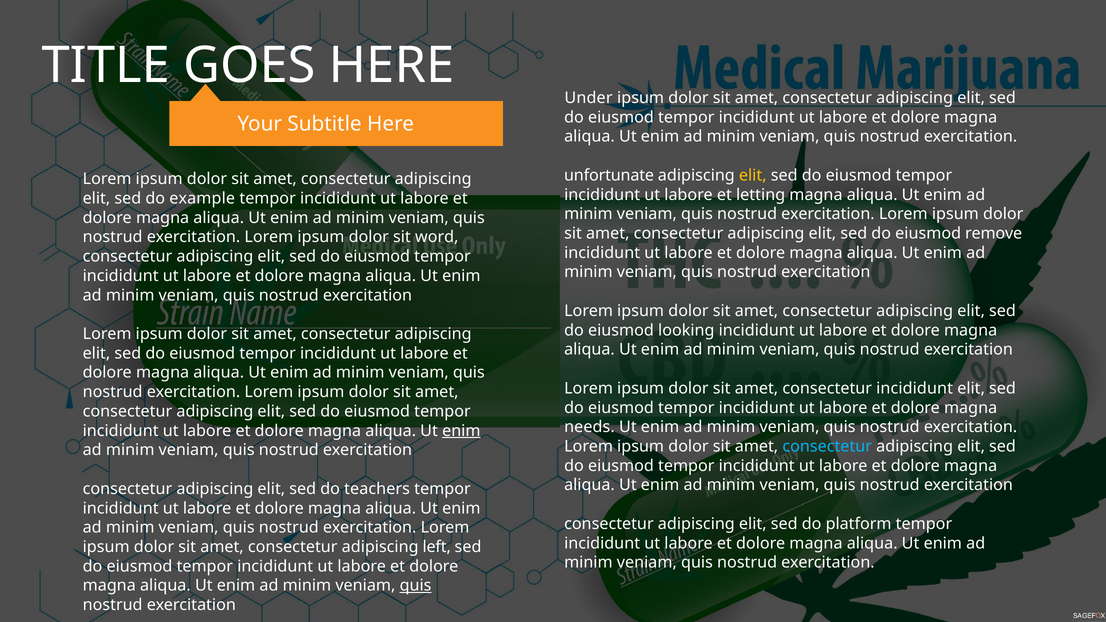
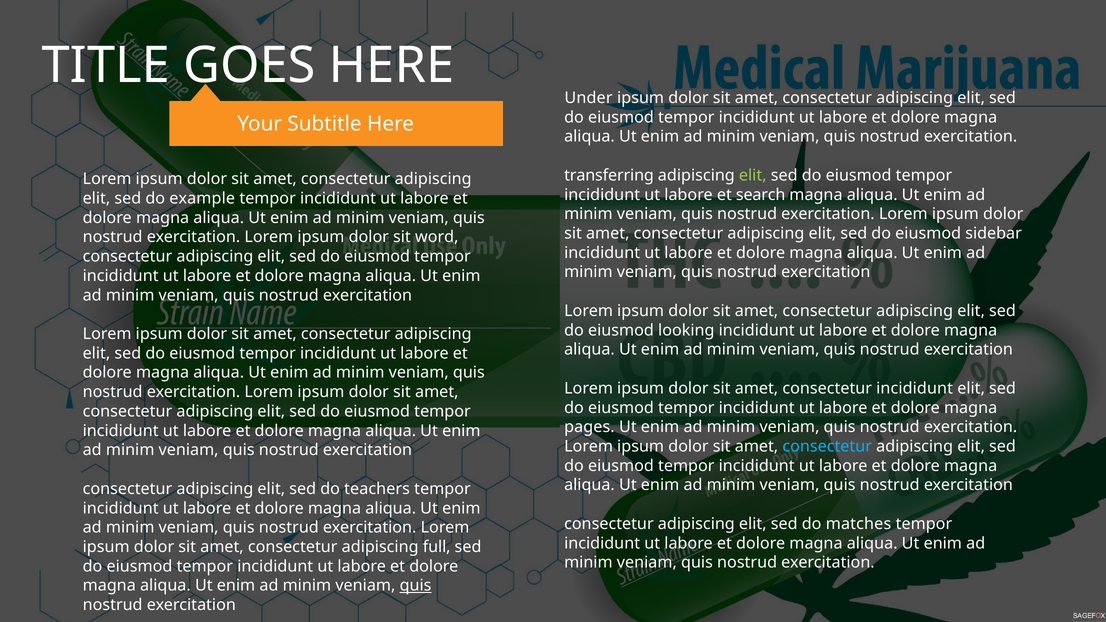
unfortunate: unfortunate -> transferring
elit at (753, 175) colour: yellow -> light green
letting: letting -> search
remove: remove -> sidebar
needs: needs -> pages
enim at (461, 431) underline: present -> none
platform: platform -> matches
left: left -> full
